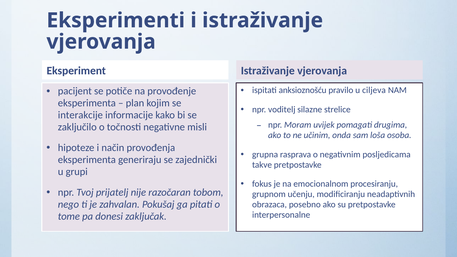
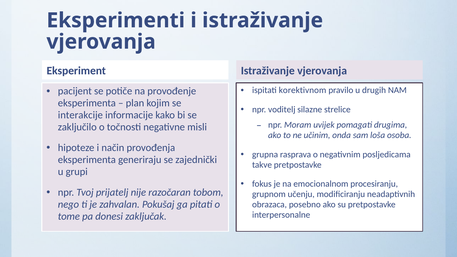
anksioznošću: anksioznošću -> korektivnom
ciljeva: ciljeva -> drugih
